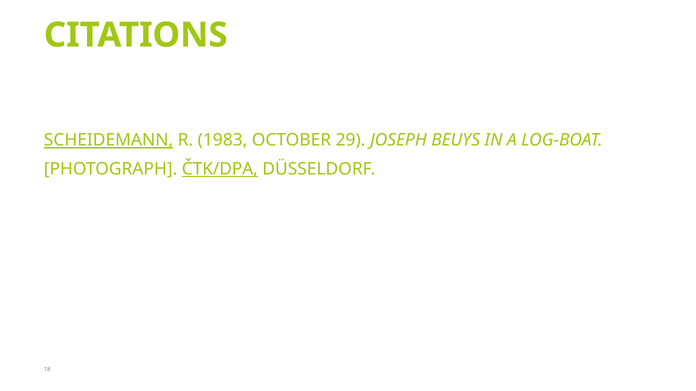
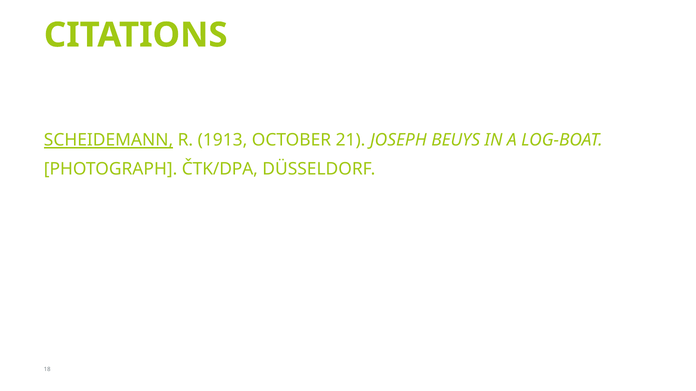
1983: 1983 -> 1913
29: 29 -> 21
ČTK/DPA underline: present -> none
